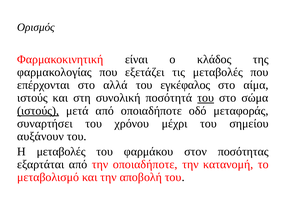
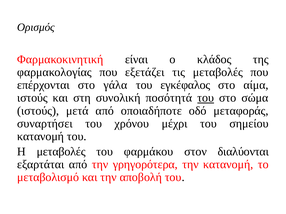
αλλά: αλλά -> γάλα
ιστούς at (38, 111) underline: present -> none
αυξάνουν at (41, 137): αυξάνουν -> κατανομή
ποσότητας: ποσότητας -> διαλύονται
την οποιαδήποτε: οποιαδήποτε -> γρηγορότερα
